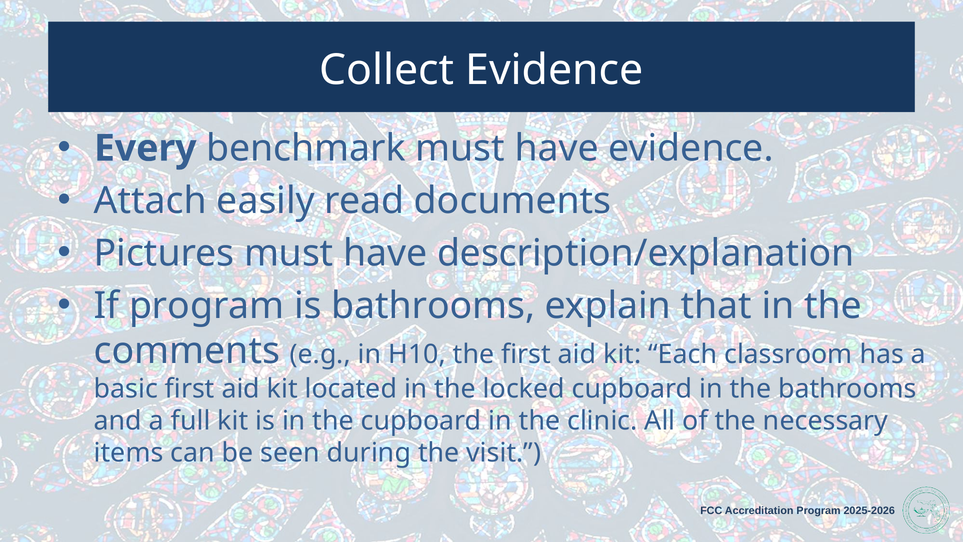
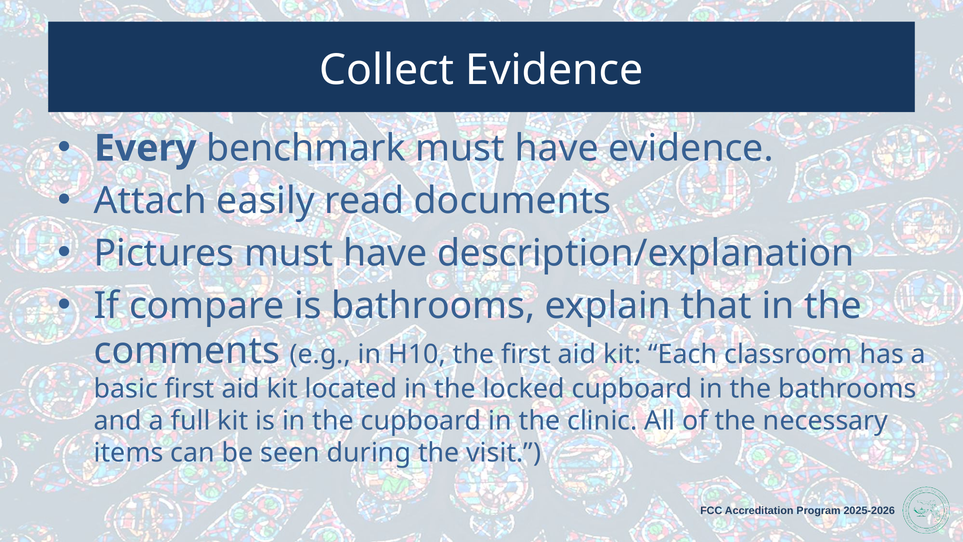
If program: program -> compare
